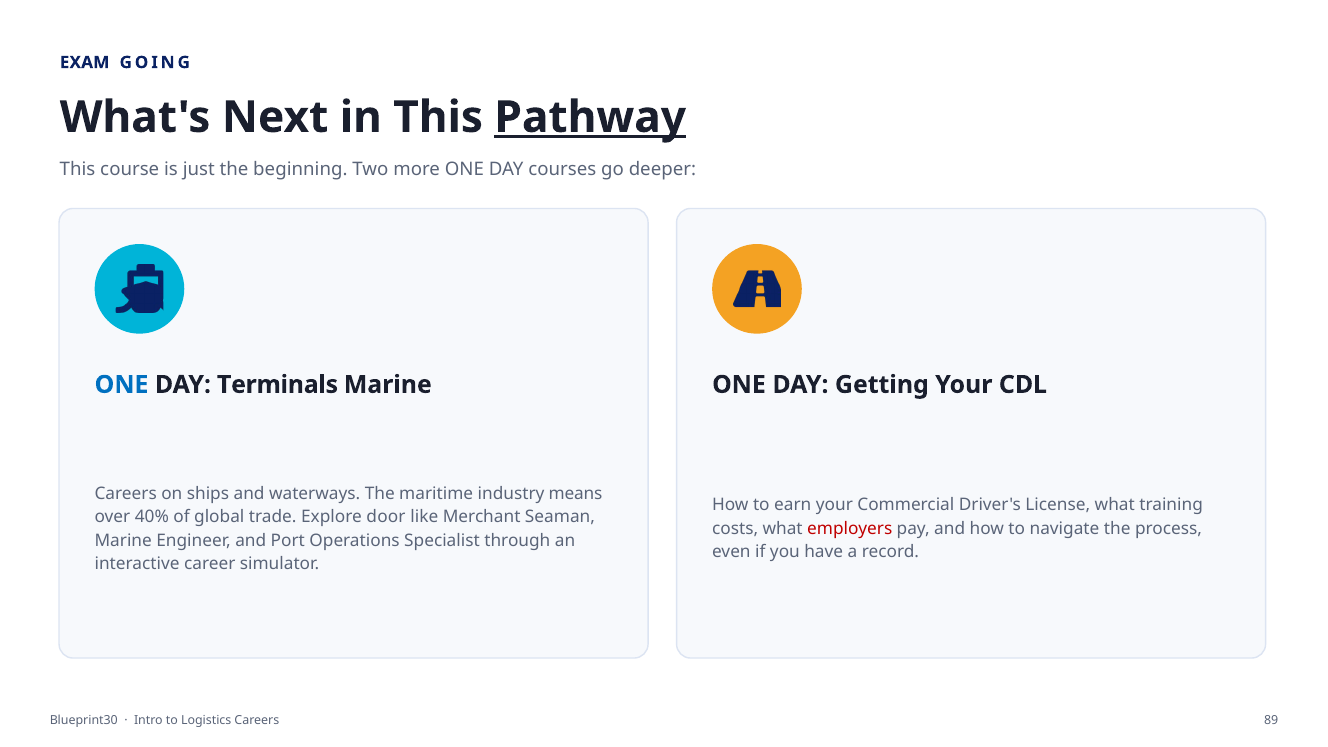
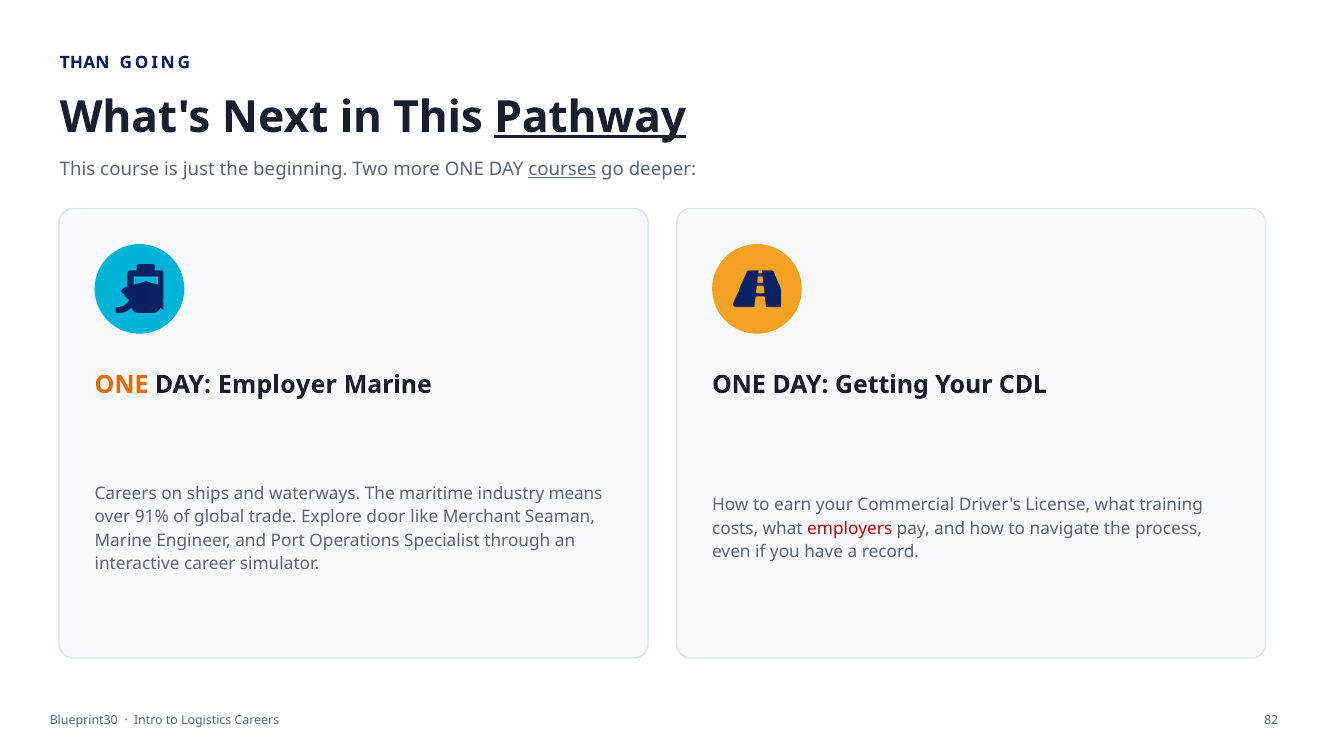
EXAM: EXAM -> THAN
courses underline: none -> present
ONE at (122, 385) colour: blue -> orange
Terminals: Terminals -> Employer
40%: 40% -> 91%
89: 89 -> 82
